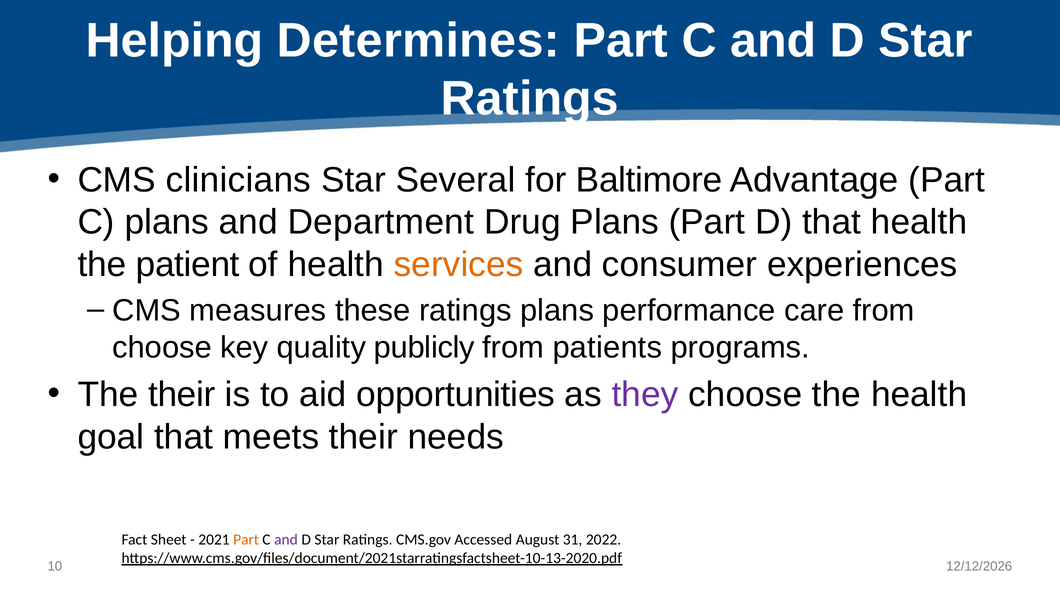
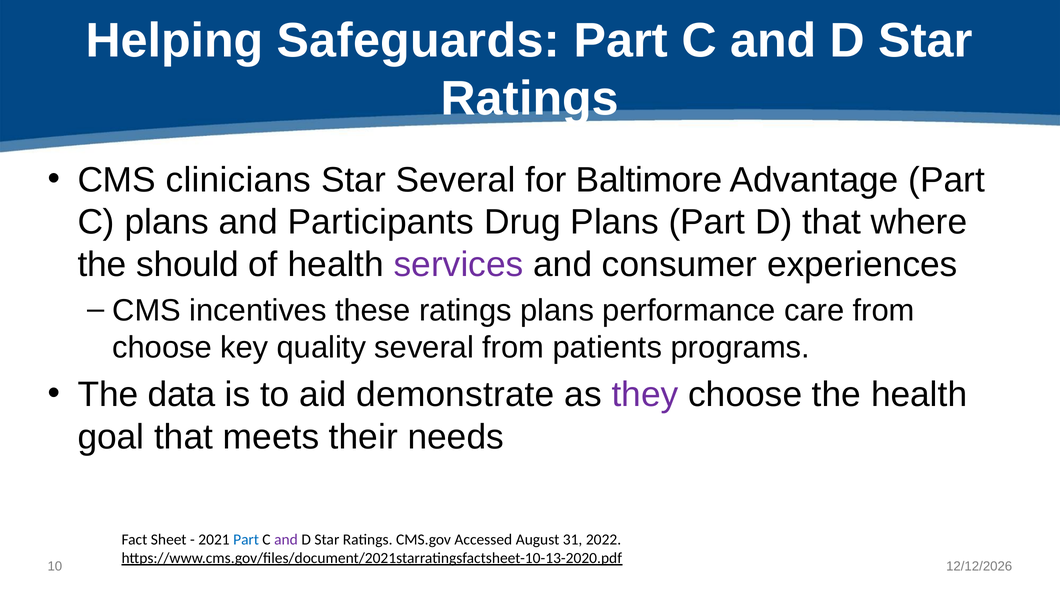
Determines: Determines -> Safeguards
Department: Department -> Participants
that health: health -> where
patient: patient -> should
services colour: orange -> purple
measures: measures -> incentives
quality publicly: publicly -> several
The their: their -> data
opportunities: opportunities -> demonstrate
Part at (246, 540) colour: orange -> blue
